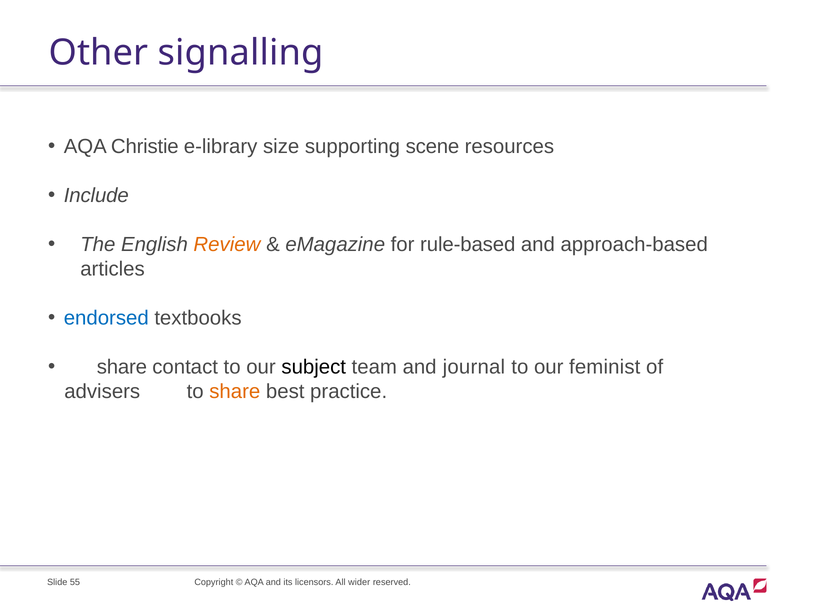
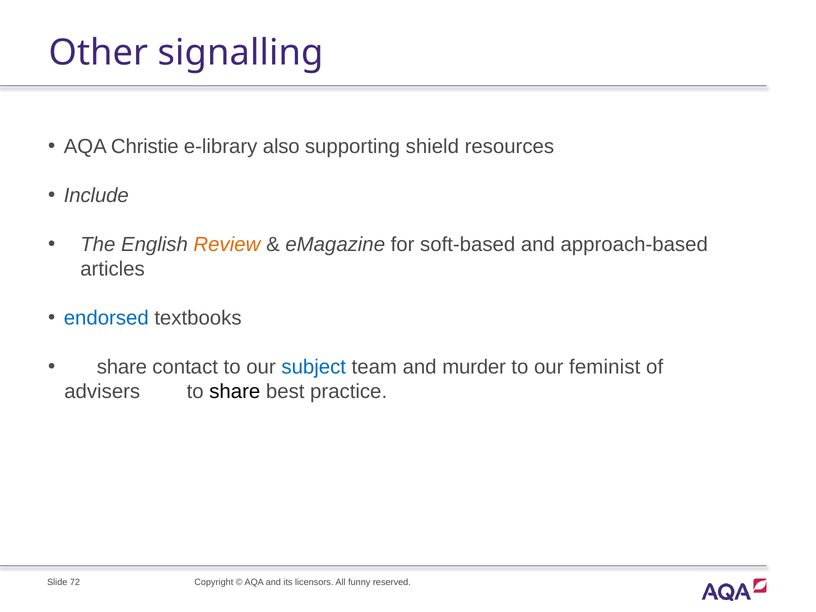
size: size -> also
scene: scene -> shield
rule-based: rule-based -> soft-based
subject colour: black -> blue
journal: journal -> murder
share at (235, 392) colour: orange -> black
55: 55 -> 72
wider: wider -> funny
